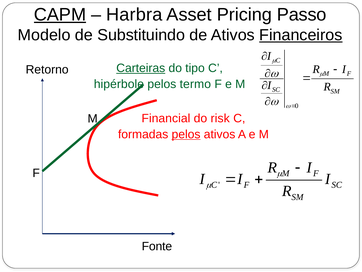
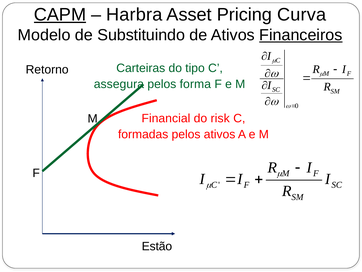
Passo: Passo -> Curva
Carteiras underline: present -> none
hipérbole: hipérbole -> assegura
termo: termo -> forma
pelos at (186, 134) underline: present -> none
Fonte: Fonte -> Estão
